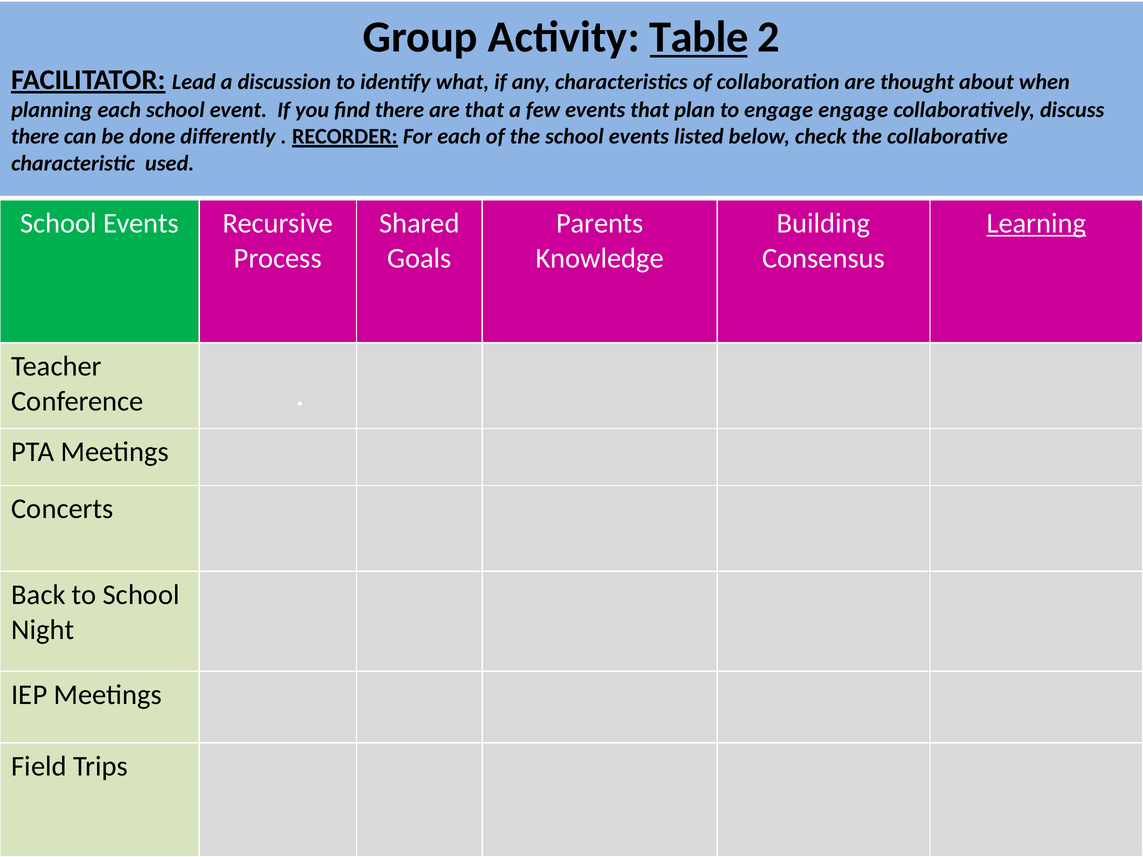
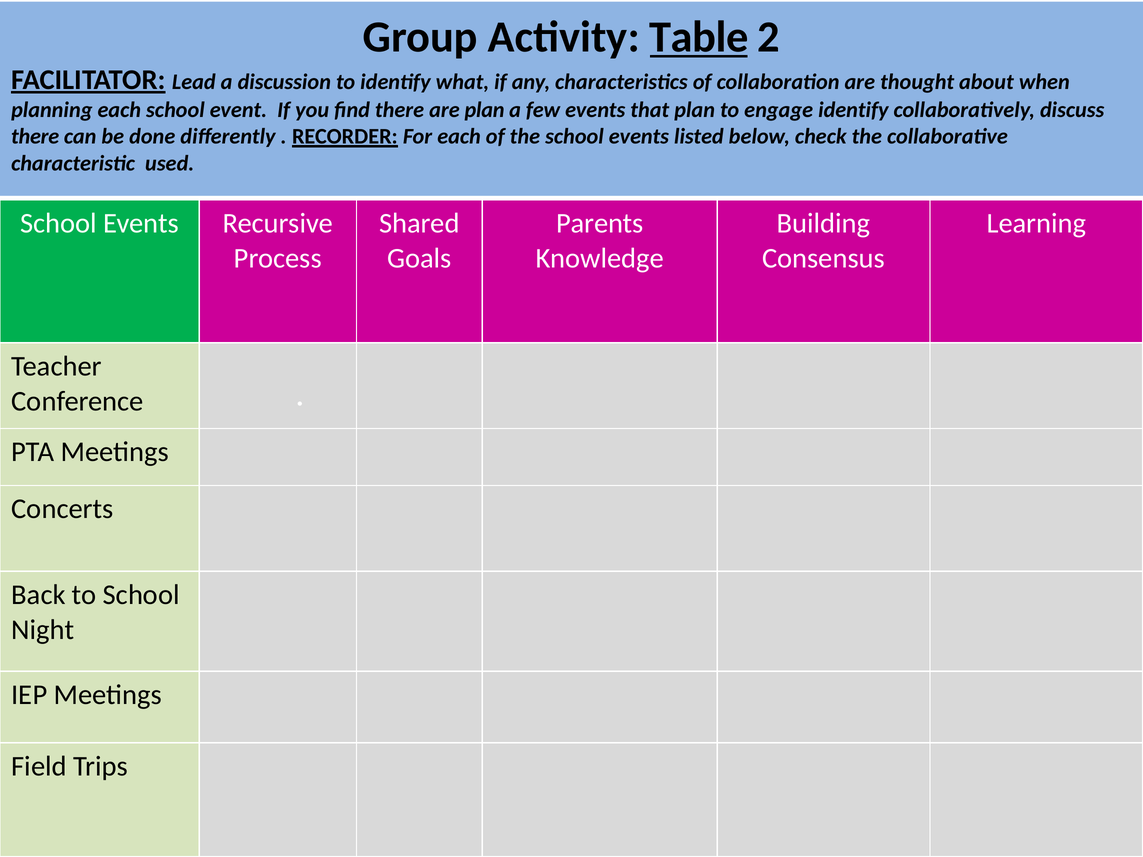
are that: that -> plan
engage engage: engage -> identify
Learning underline: present -> none
